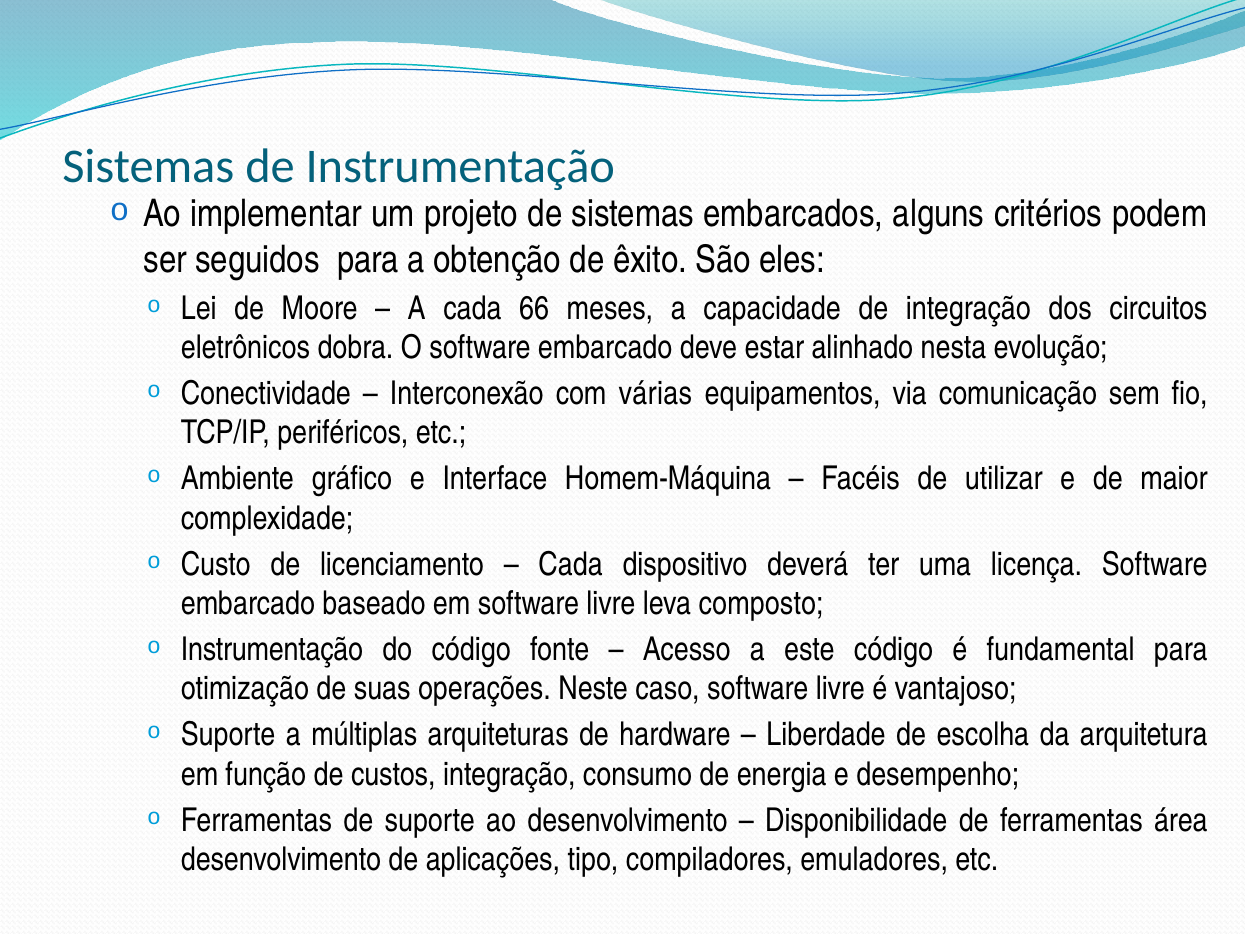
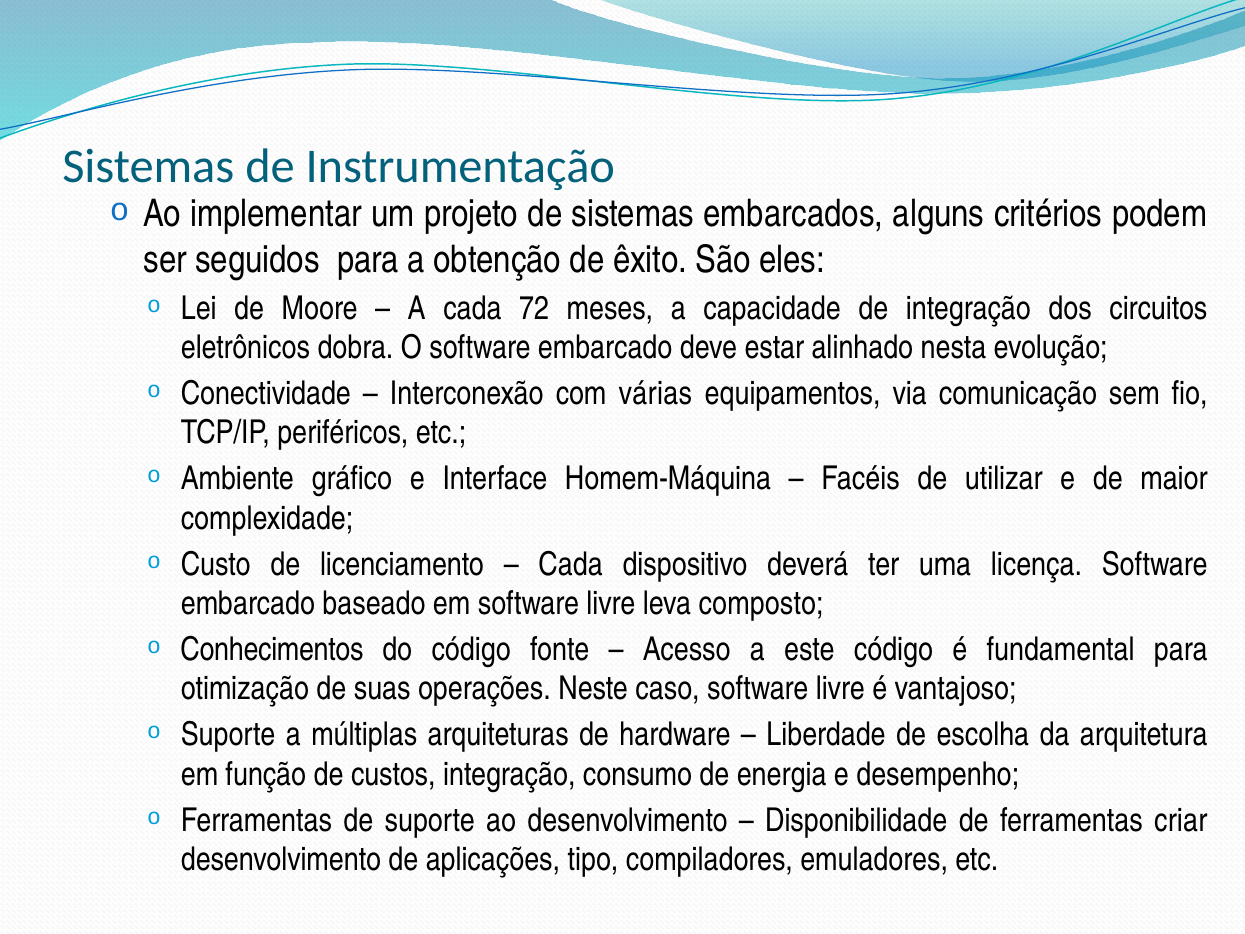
66: 66 -> 72
o Instrumentação: Instrumentação -> Conhecimentos
área: área -> criar
